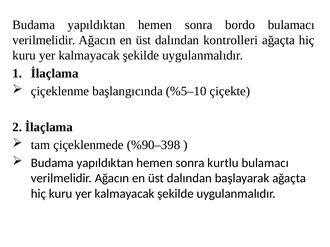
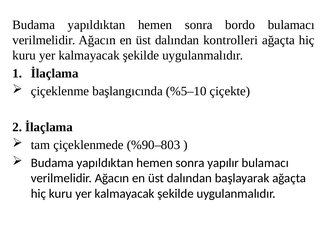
%90–398: %90–398 -> %90–803
kurtlu: kurtlu -> yapılır
